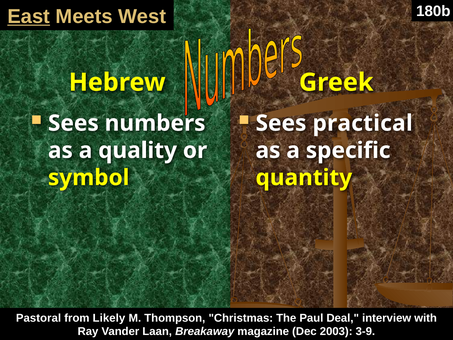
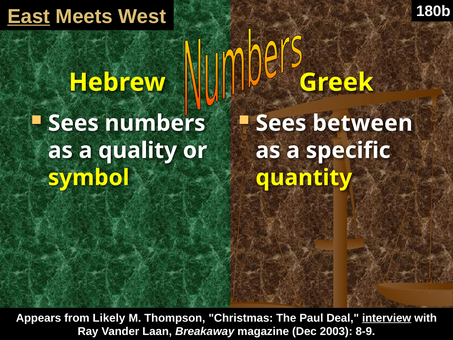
practical: practical -> between
Pastoral: Pastoral -> Appears
interview underline: none -> present
3-9: 3-9 -> 8-9
